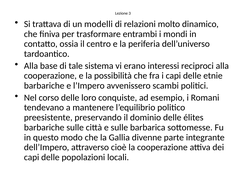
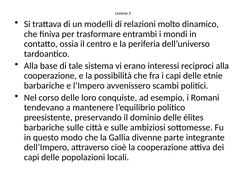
barbarica: barbarica -> ambiziosi
